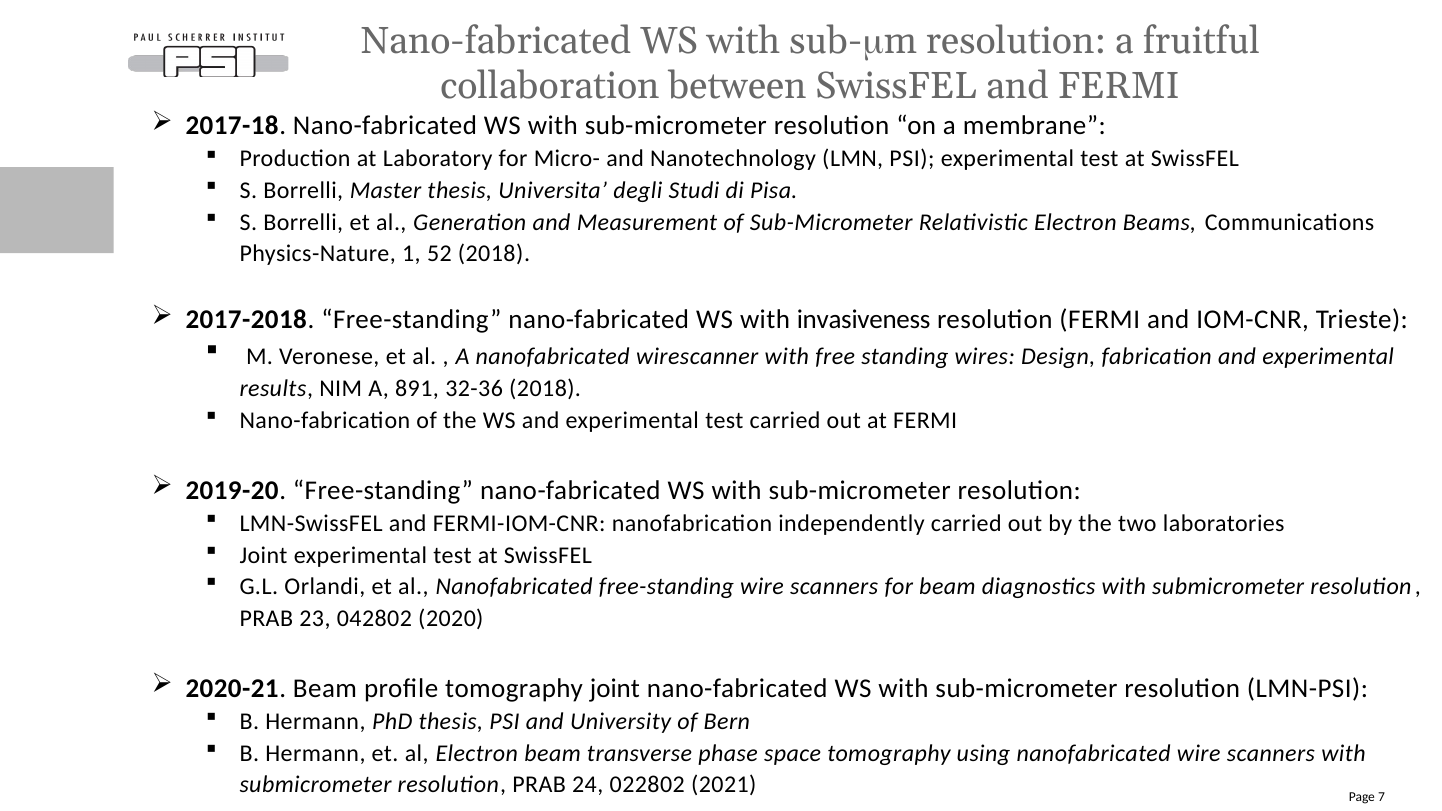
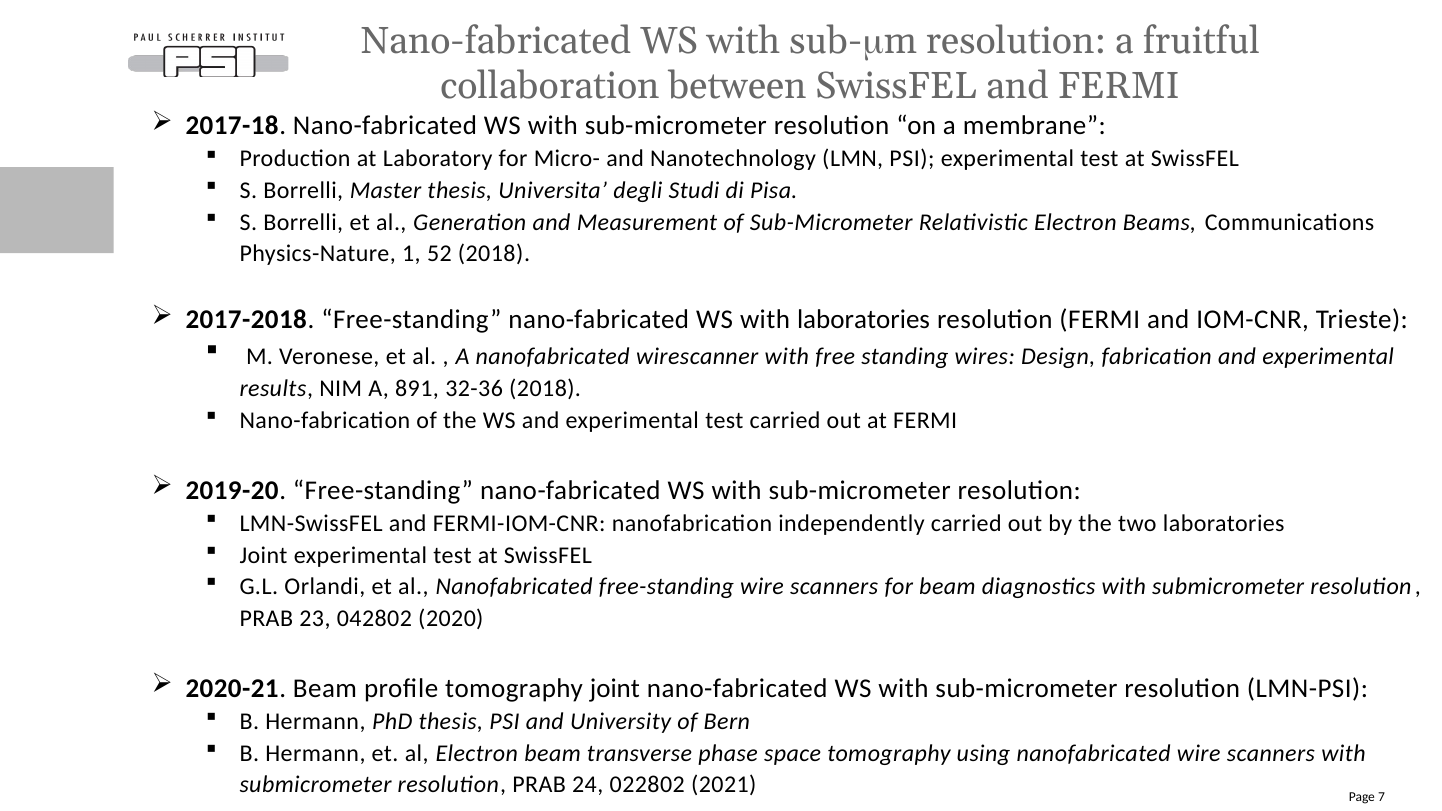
with invasiveness: invasiveness -> laboratories
